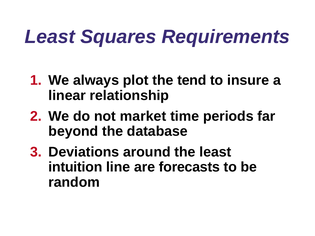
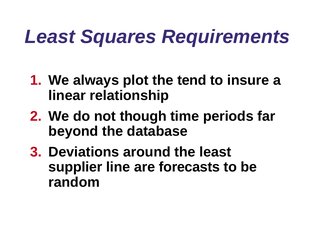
market: market -> though
intuition: intuition -> supplier
